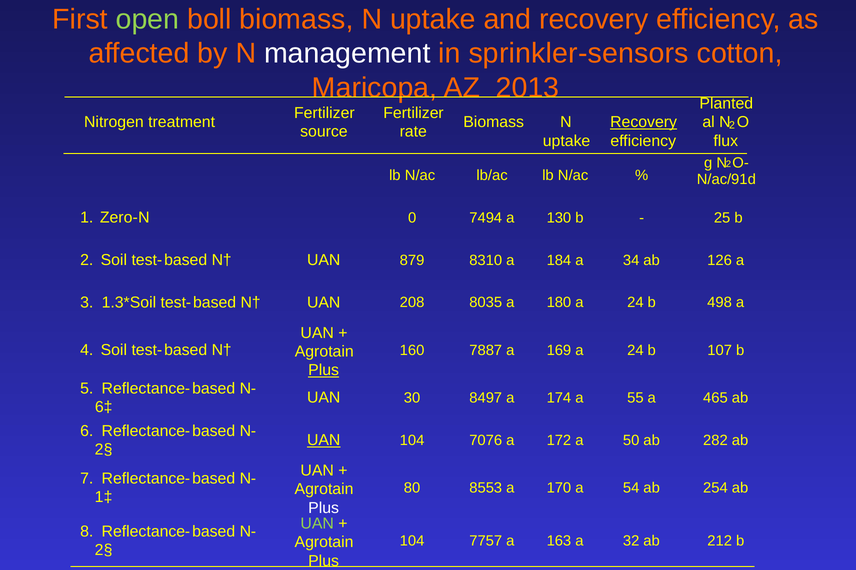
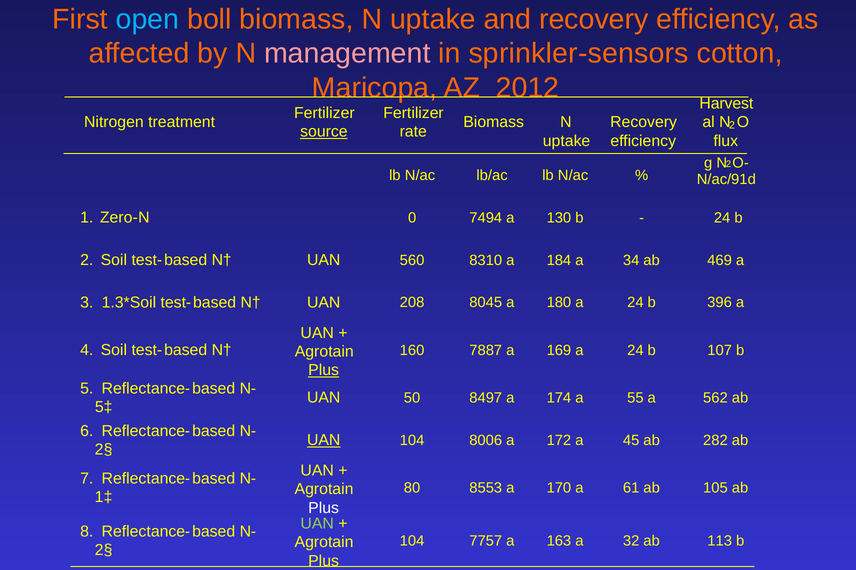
open colour: light green -> light blue
management colour: white -> pink
2013: 2013 -> 2012
Planted: Planted -> Harvest
Recovery at (644, 122) underline: present -> none
source underline: none -> present
25 at (722, 218): 25 -> 24
879: 879 -> 560
126: 126 -> 469
8035: 8035 -> 8045
498: 498 -> 396
30: 30 -> 50
465: 465 -> 562
6‡: 6‡ -> 5‡
7076: 7076 -> 8006
50: 50 -> 45
54: 54 -> 61
254: 254 -> 105
212: 212 -> 113
